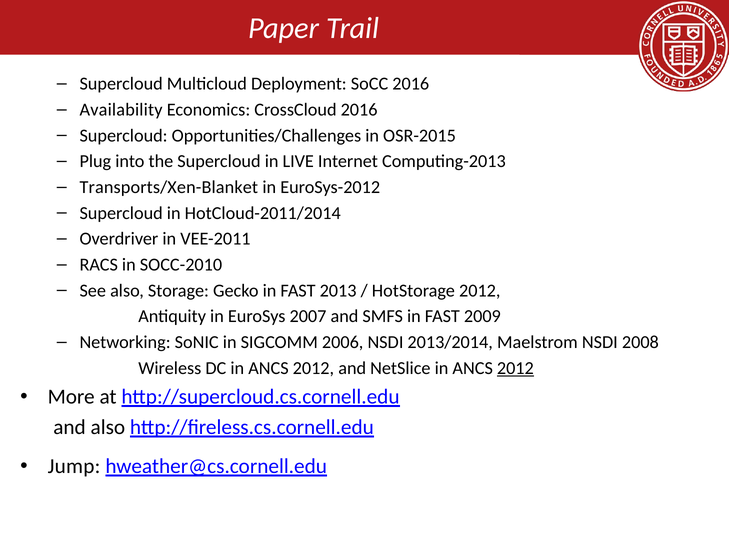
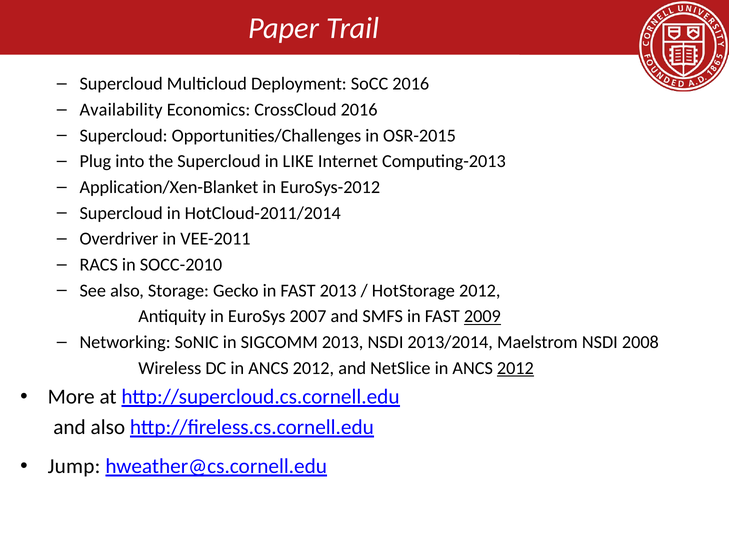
LIVE: LIVE -> LIKE
Transports/Xen-Blanket: Transports/Xen-Blanket -> Application/Xen-Blanket
2009 underline: none -> present
SIGCOMM 2006: 2006 -> 2013
